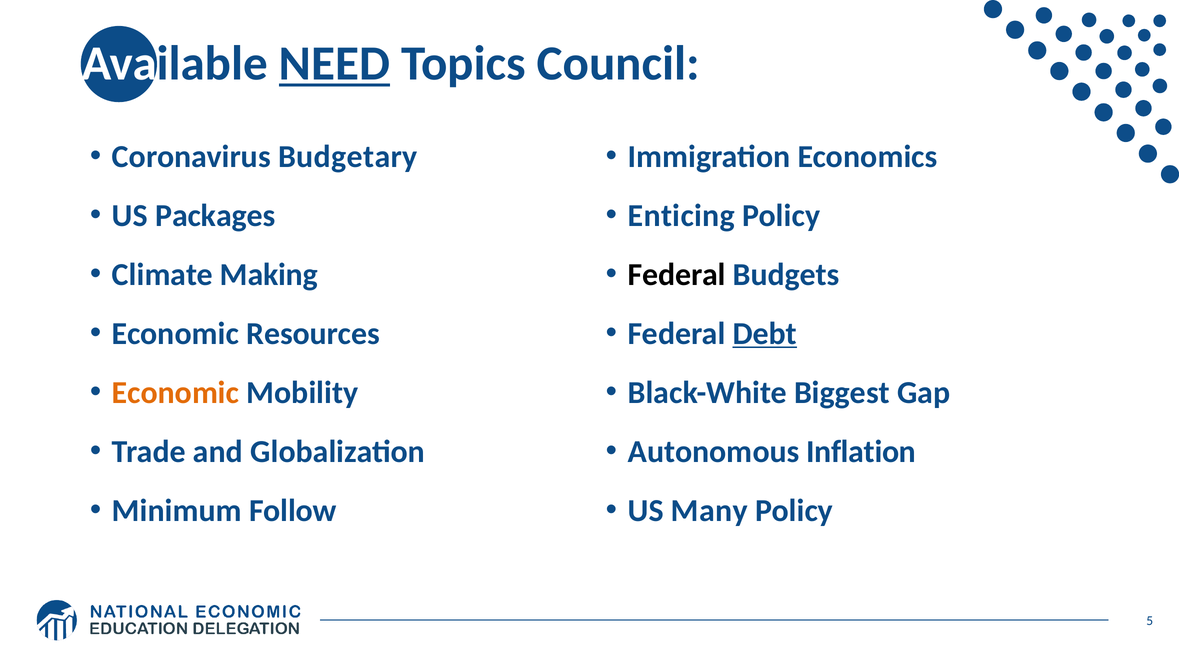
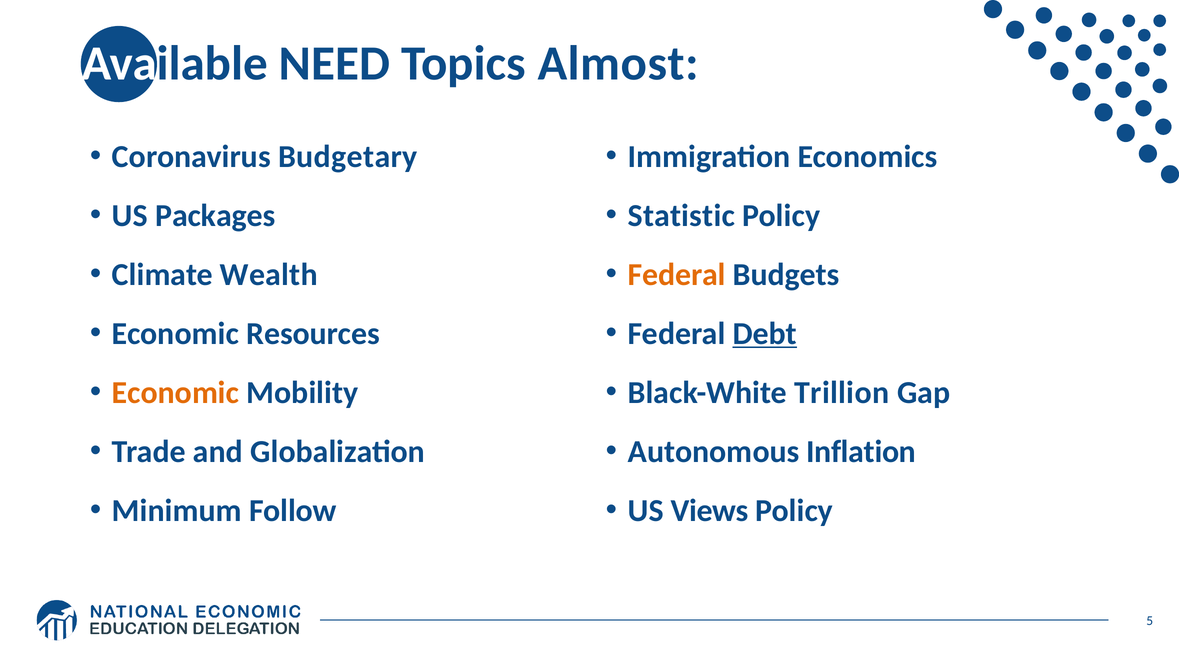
NEED underline: present -> none
Council: Council -> Almost
Enticing: Enticing -> Statistic
Making: Making -> Wealth
Federal at (677, 275) colour: black -> orange
Biggest: Biggest -> Trillion
Many: Many -> Views
